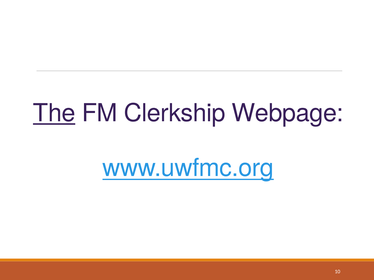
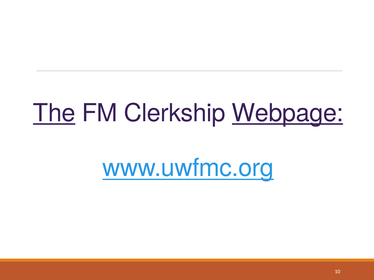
Webpage underline: none -> present
